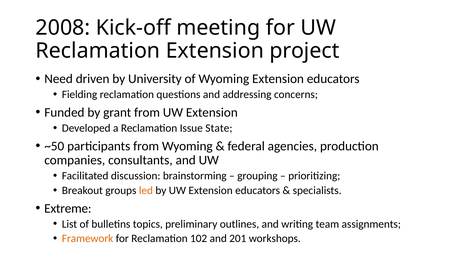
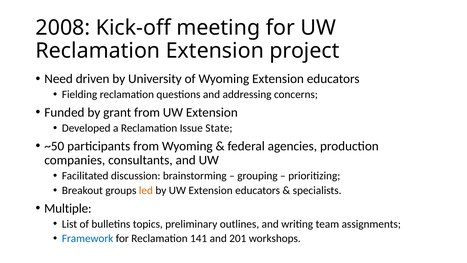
Extreme: Extreme -> Multiple
Framework colour: orange -> blue
102: 102 -> 141
